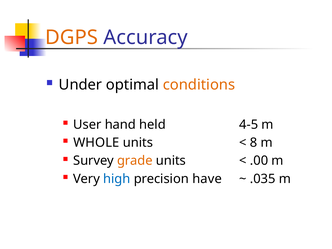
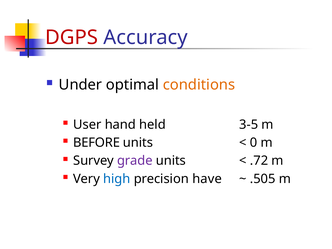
DGPS colour: orange -> red
4-5: 4-5 -> 3-5
WHOLE: WHOLE -> BEFORE
8: 8 -> 0
grade colour: orange -> purple
.00: .00 -> .72
.035: .035 -> .505
